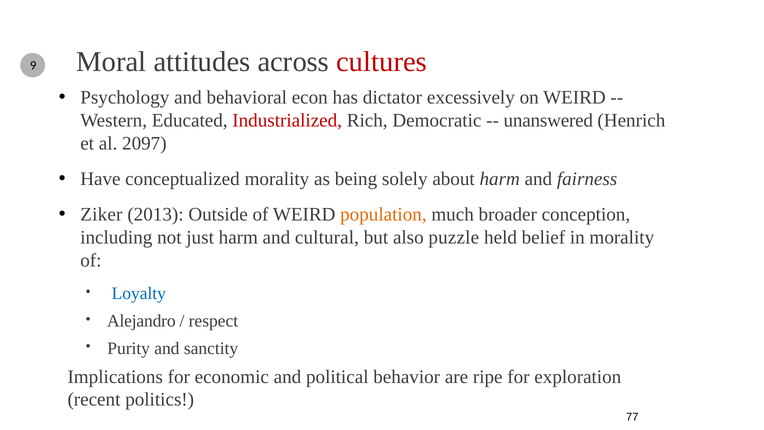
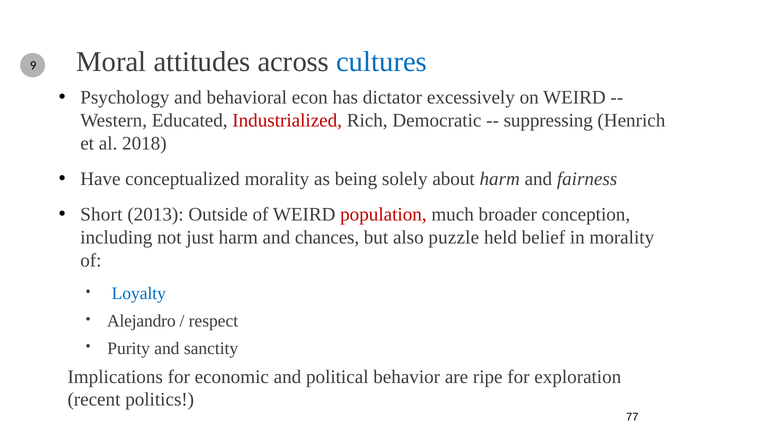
cultures colour: red -> blue
unanswered: unanswered -> suppressing
2097: 2097 -> 2018
Ziker: Ziker -> Short
population colour: orange -> red
cultural: cultural -> chances
